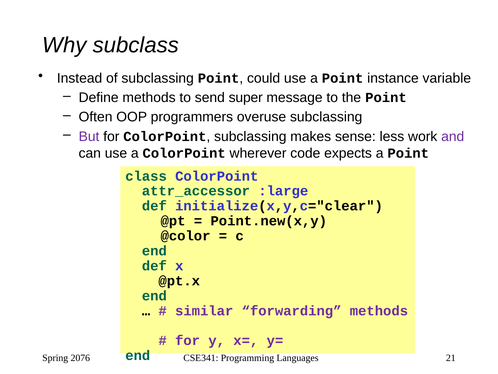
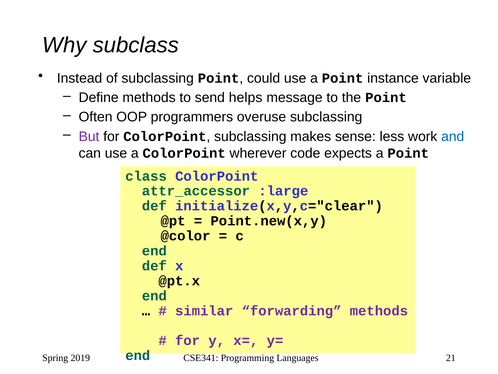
super: super -> helps
and colour: purple -> blue
2076: 2076 -> 2019
